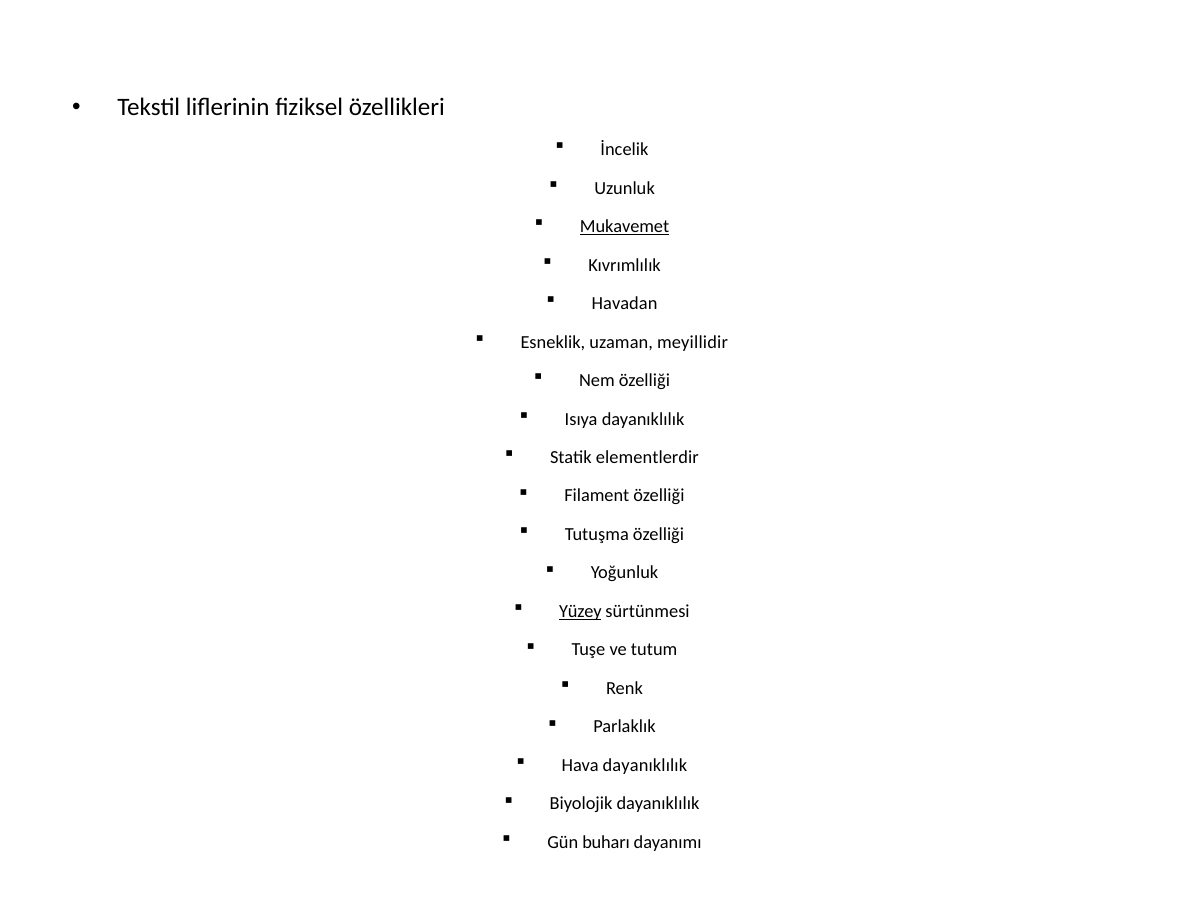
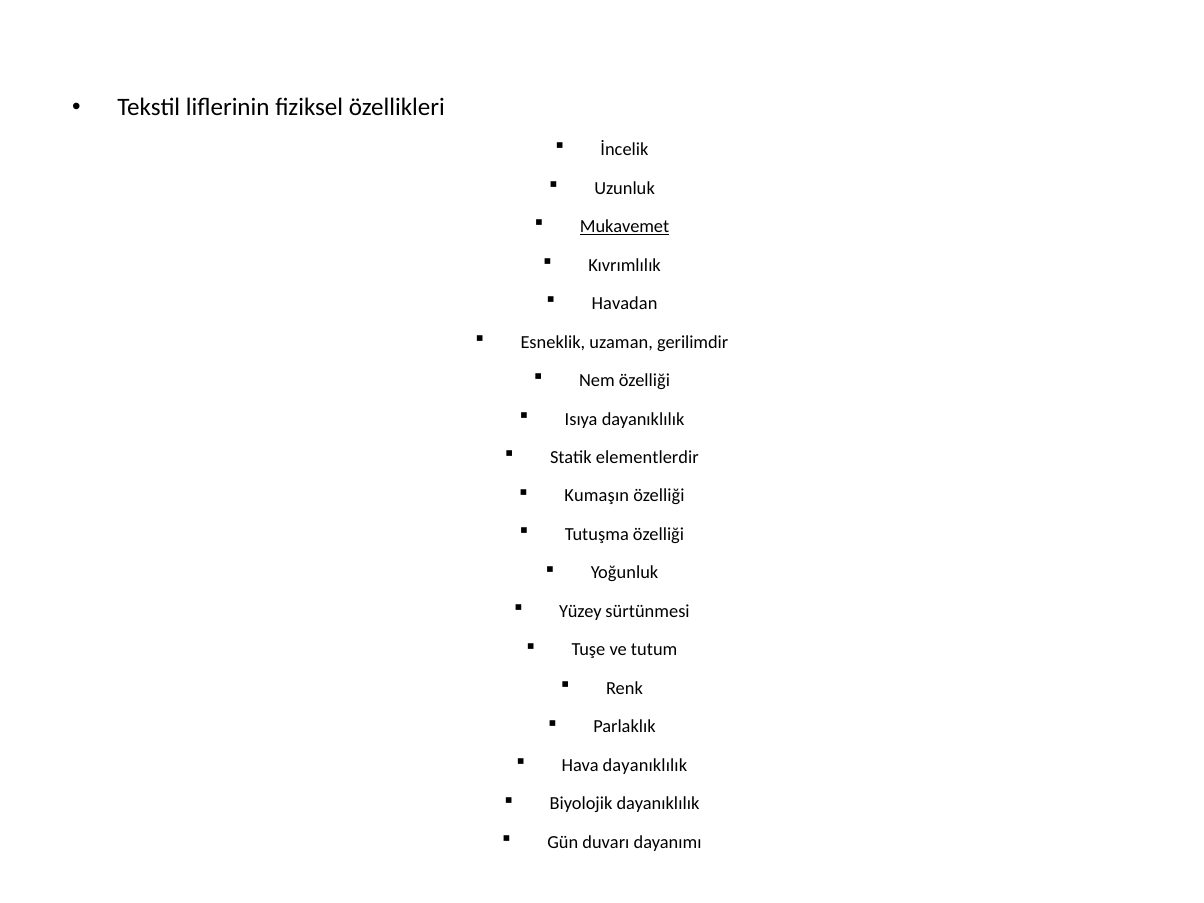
meyillidir: meyillidir -> gerilimdir
Filament: Filament -> Kumaşın
Yüzey underline: present -> none
buharı: buharı -> duvarı
